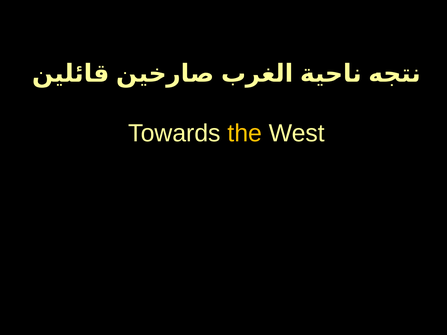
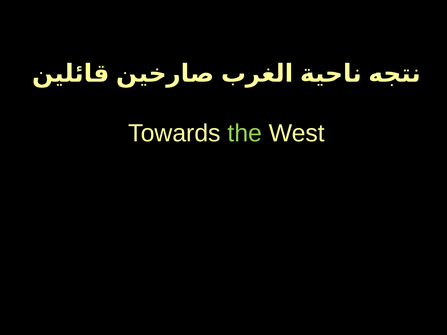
the colour: yellow -> light green
